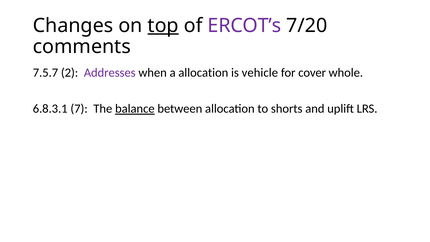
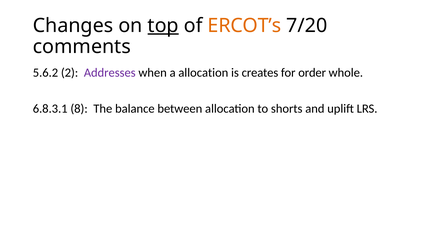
ERCOT’s colour: purple -> orange
7.5.7: 7.5.7 -> 5.6.2
vehicle: vehicle -> creates
cover: cover -> order
7: 7 -> 8
balance underline: present -> none
